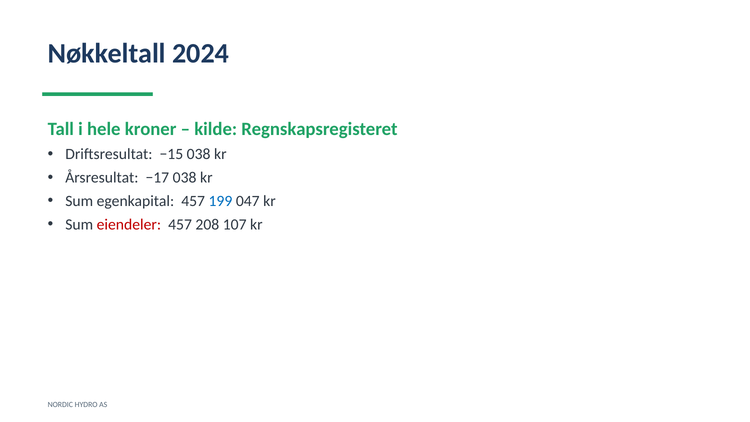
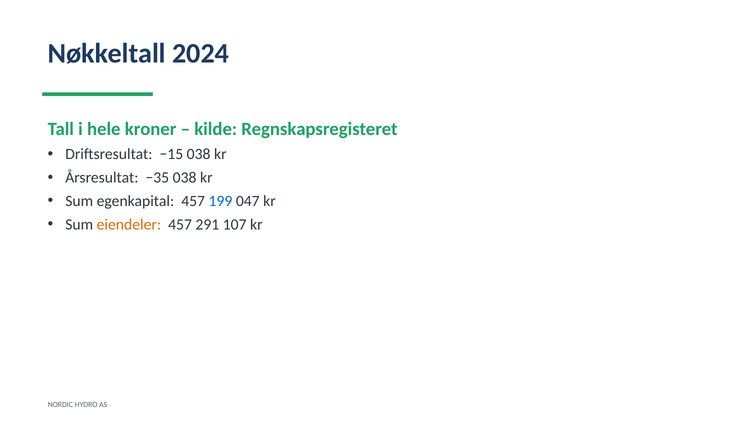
−17: −17 -> −35
eiendeler colour: red -> orange
208: 208 -> 291
